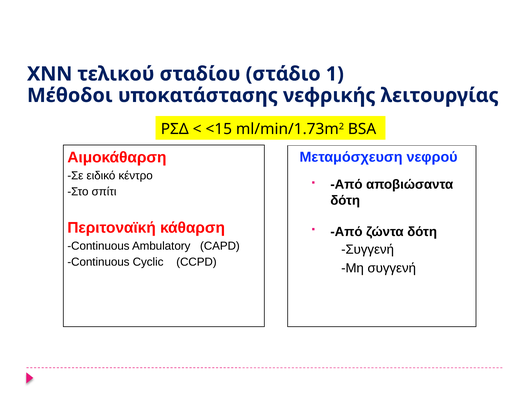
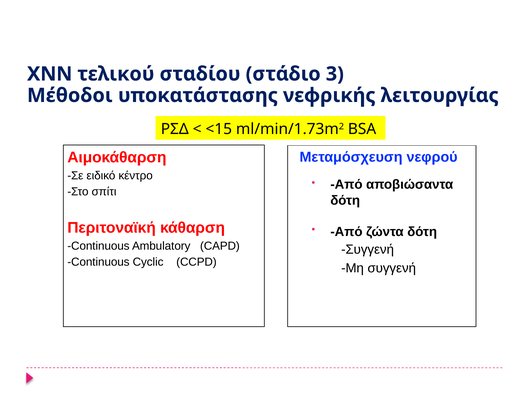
1: 1 -> 3
